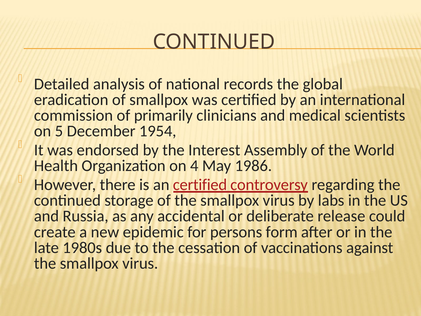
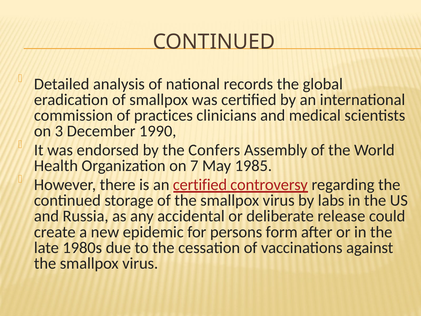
primarily: primarily -> practices
5: 5 -> 3
1954: 1954 -> 1990
Interest: Interest -> Confers
4: 4 -> 7
1986: 1986 -> 1985
